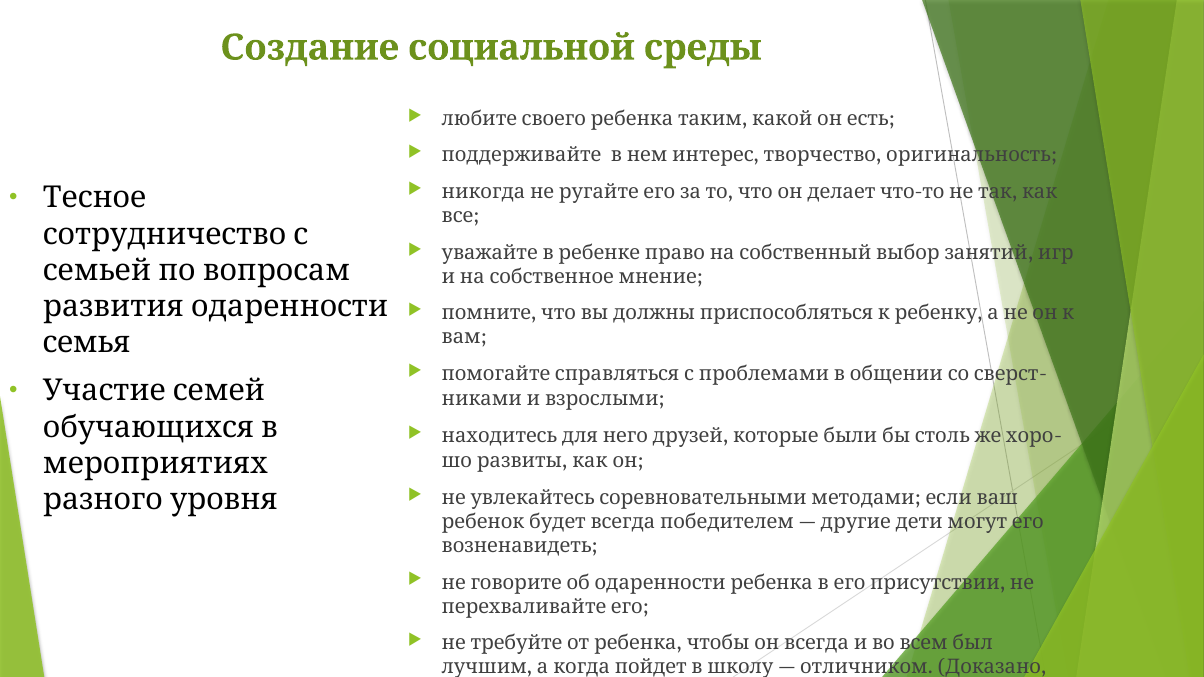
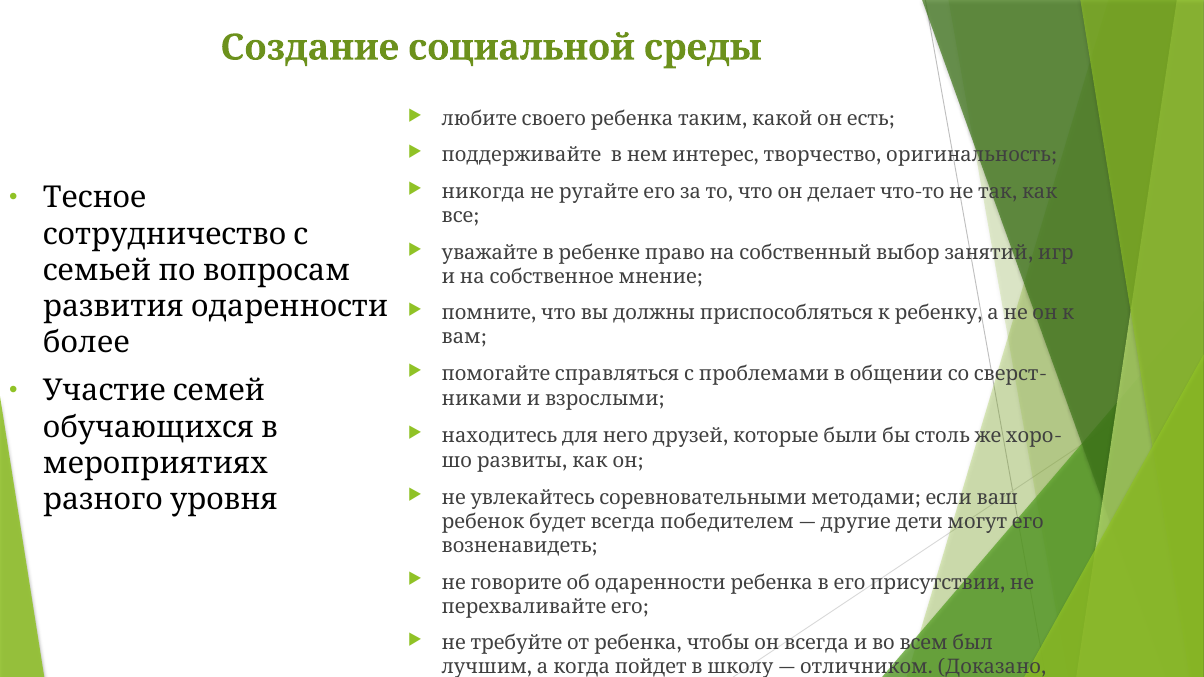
семья: семья -> более
